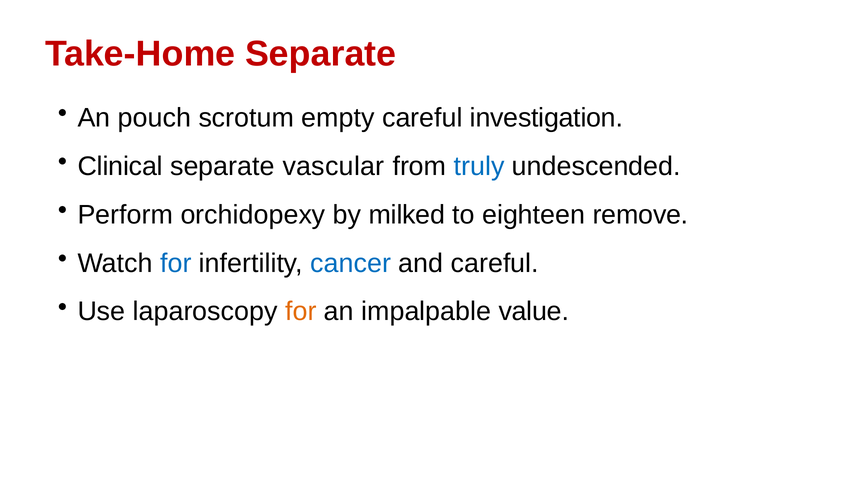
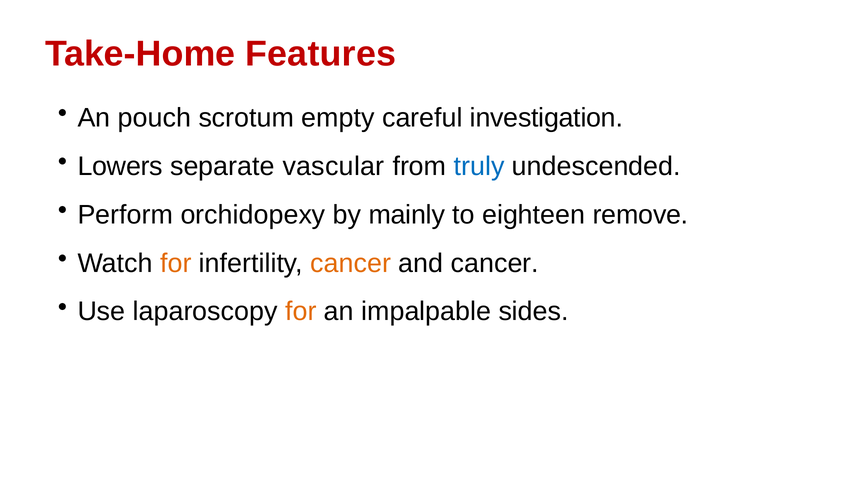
Take-Home Separate: Separate -> Features
Clinical: Clinical -> Lowers
milked: milked -> mainly
for at (176, 263) colour: blue -> orange
cancer at (351, 263) colour: blue -> orange
and careful: careful -> cancer
value: value -> sides
